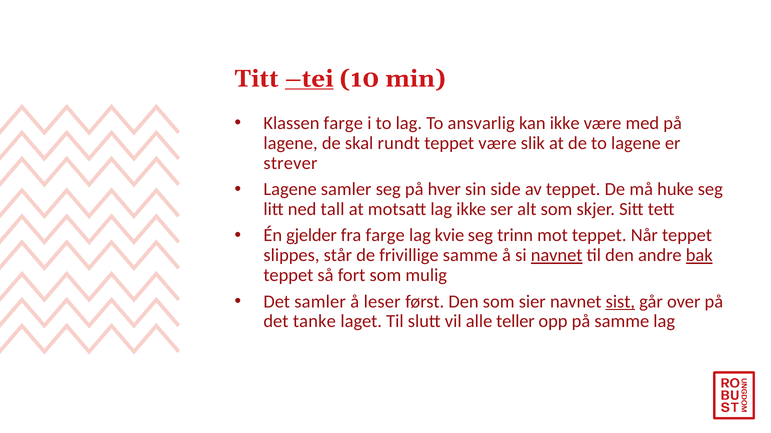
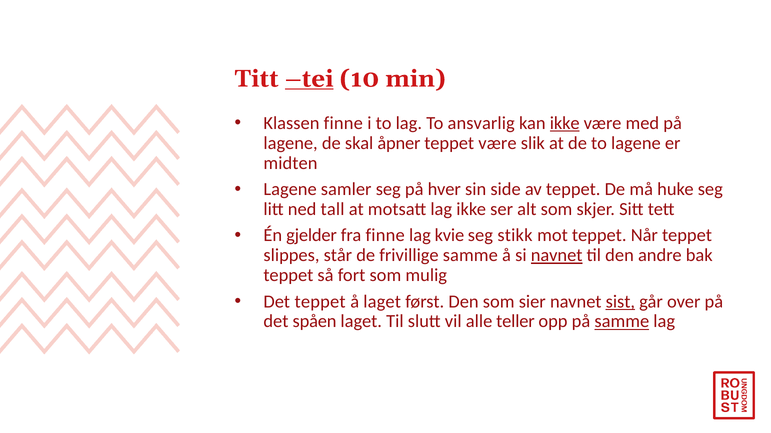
Klassen farge: farge -> finne
ikke at (565, 123) underline: none -> present
rundt: rundt -> åpner
strever: strever -> midten
fra farge: farge -> finne
trinn: trinn -> stikk
bak underline: present -> none
Det samler: samler -> teppet
å leser: leser -> laget
tanke: tanke -> spåen
samme at (622, 322) underline: none -> present
